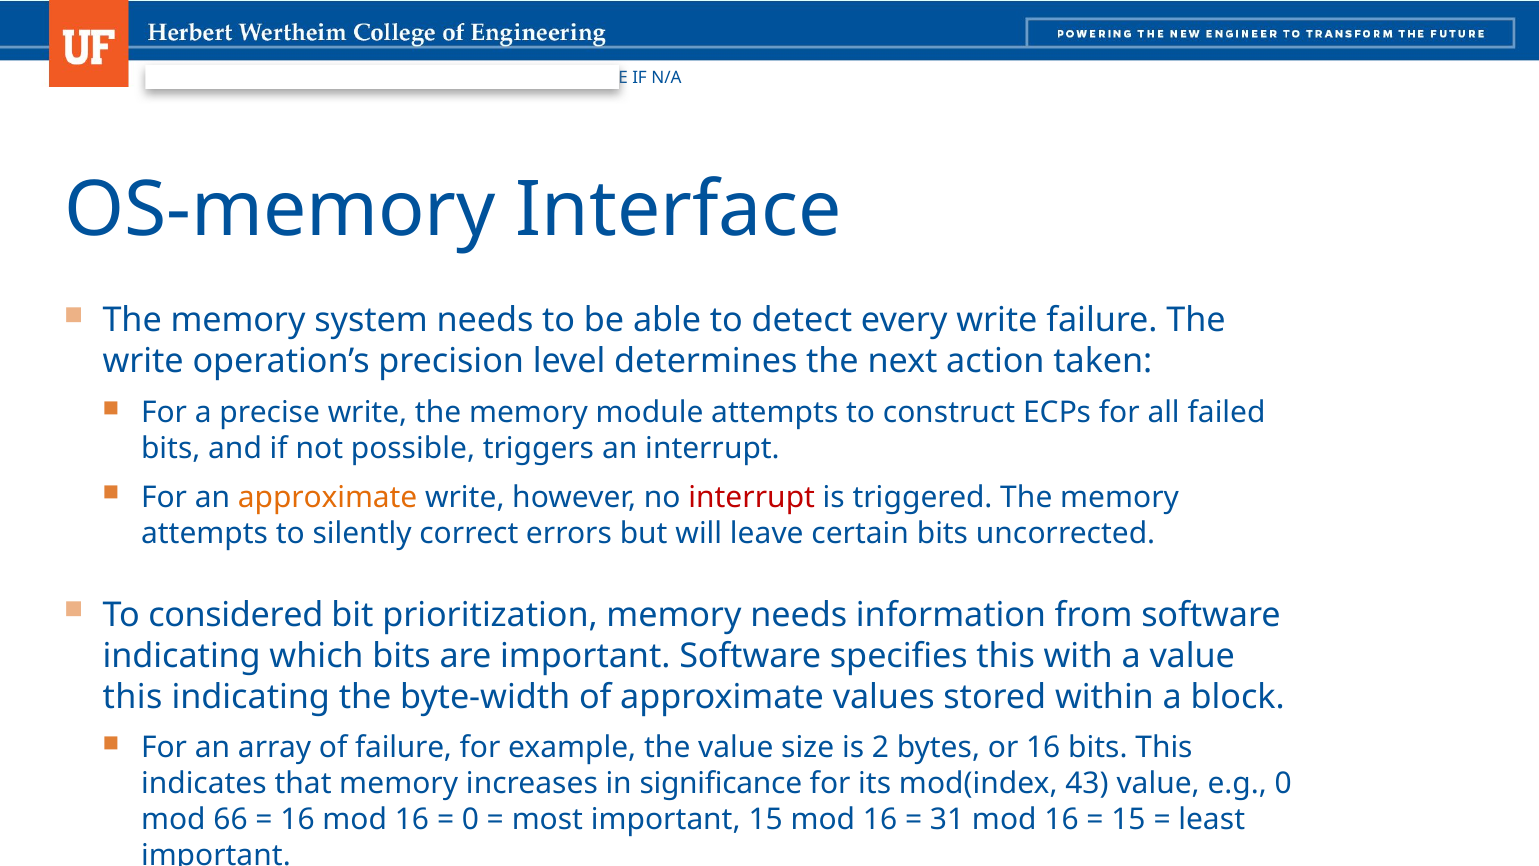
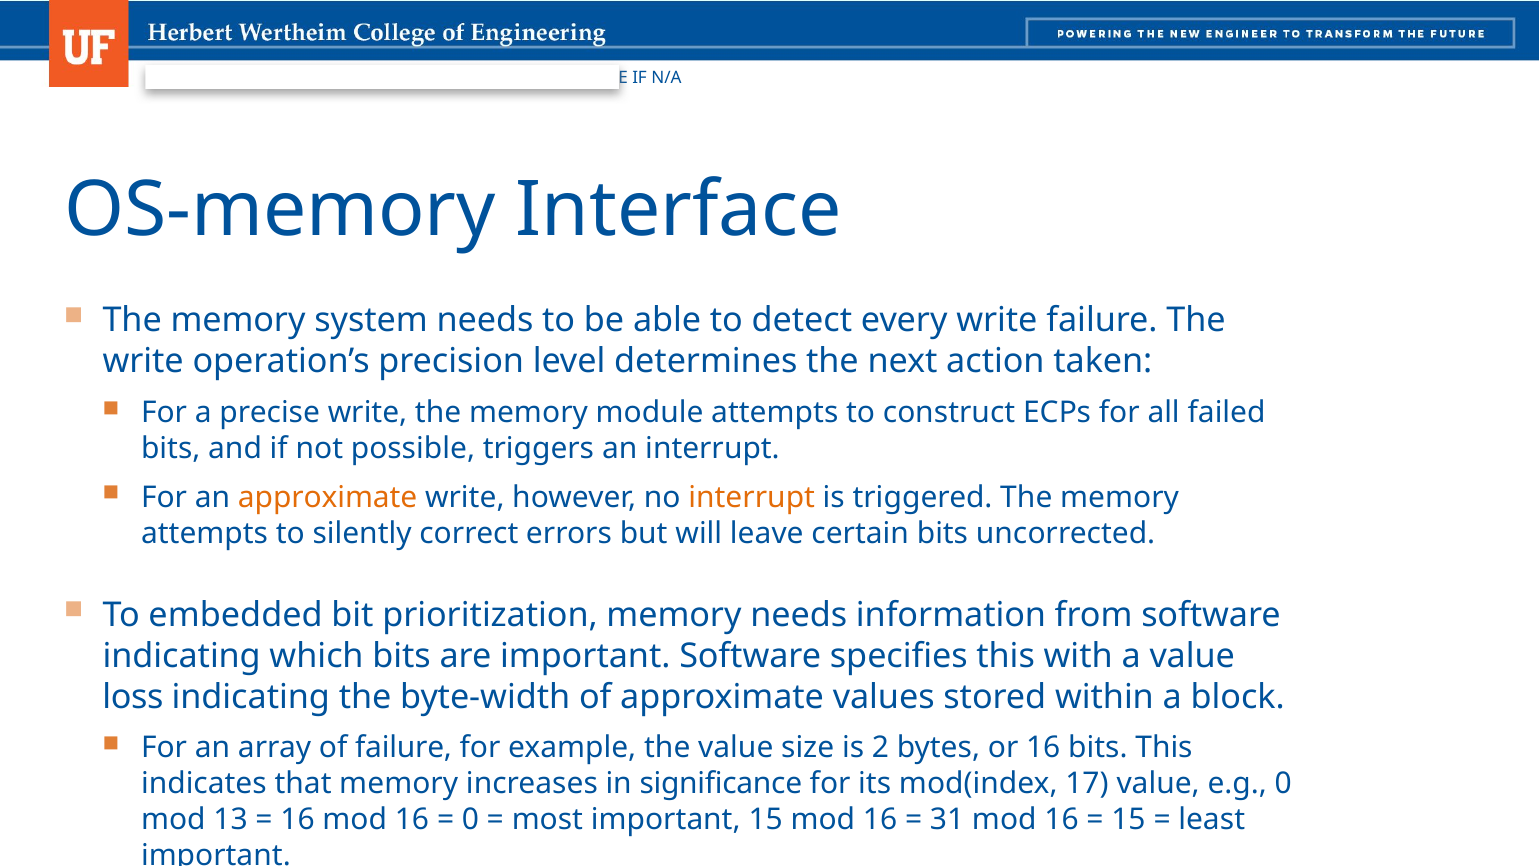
interrupt at (752, 497) colour: red -> orange
considered: considered -> embedded
this at (133, 697): this -> loss
43: 43 -> 17
66: 66 -> 13
